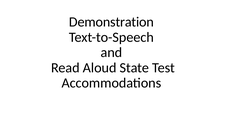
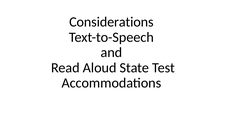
Demonstration: Demonstration -> Considerations
